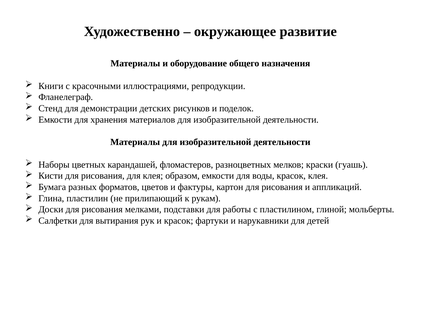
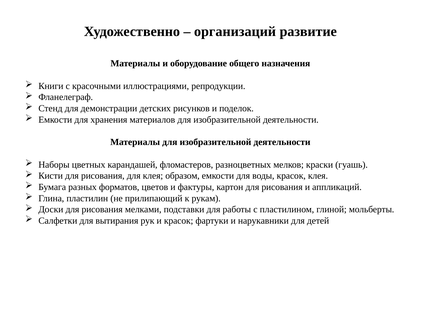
окружающее: окружающее -> организаций
